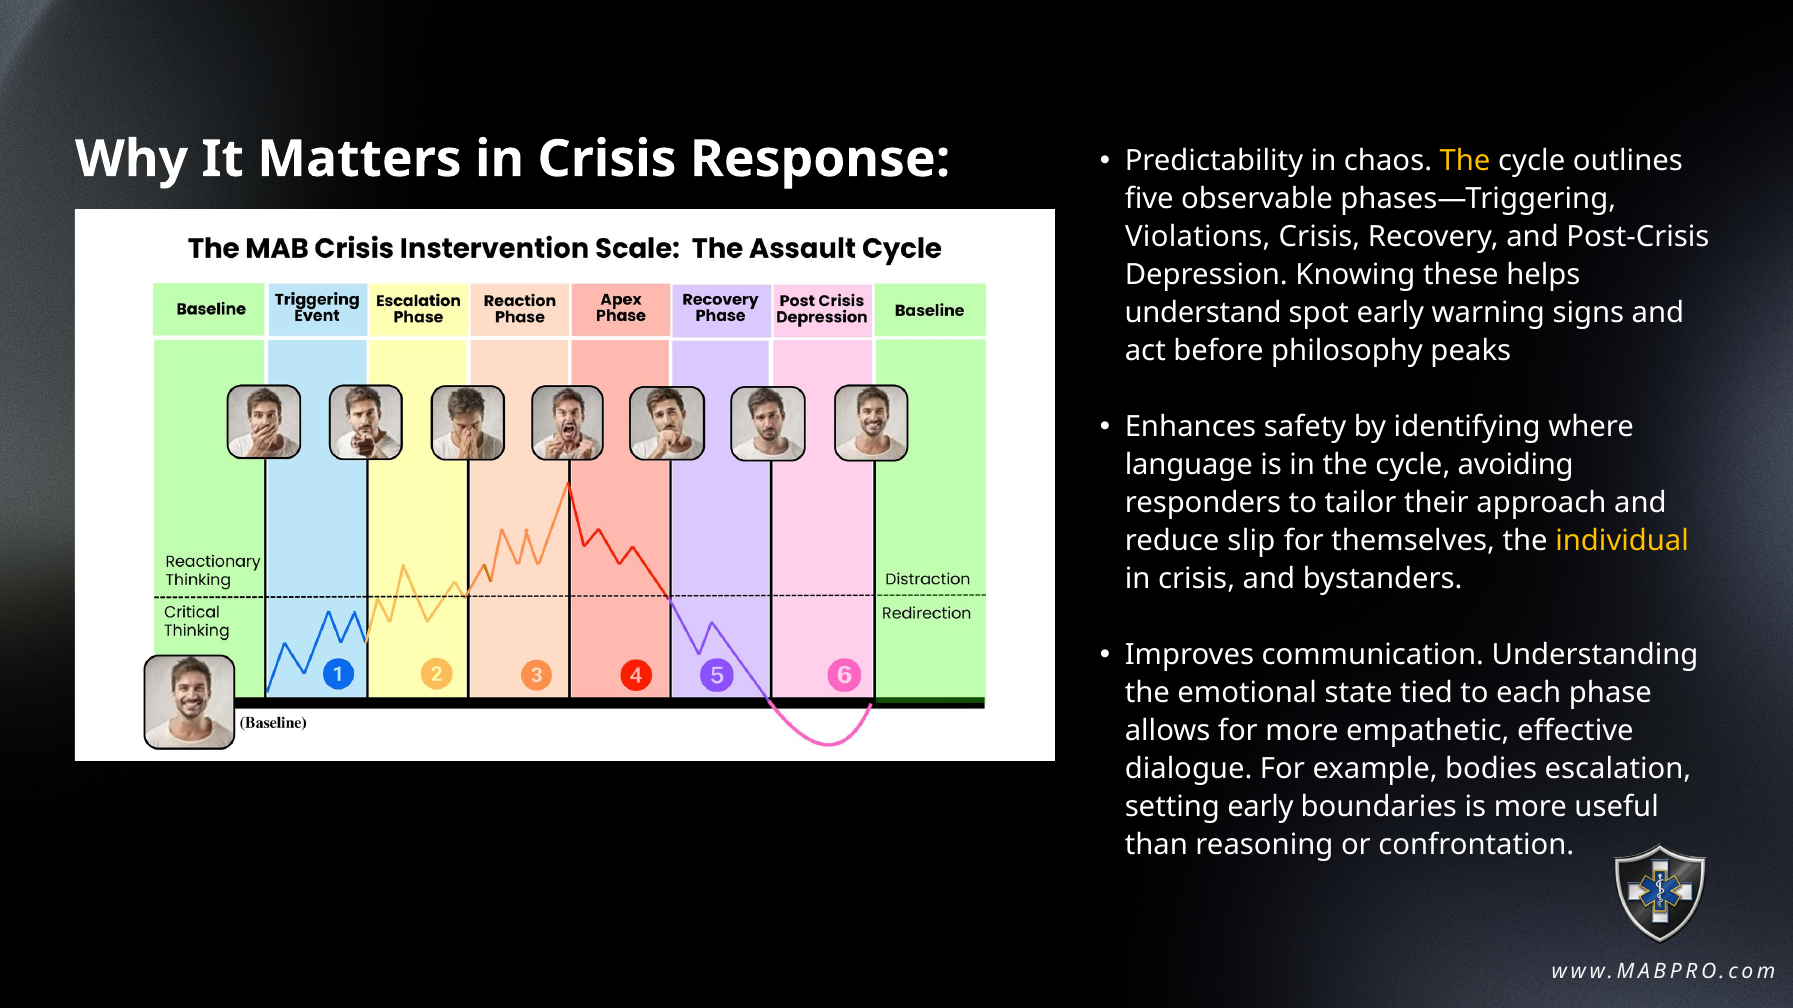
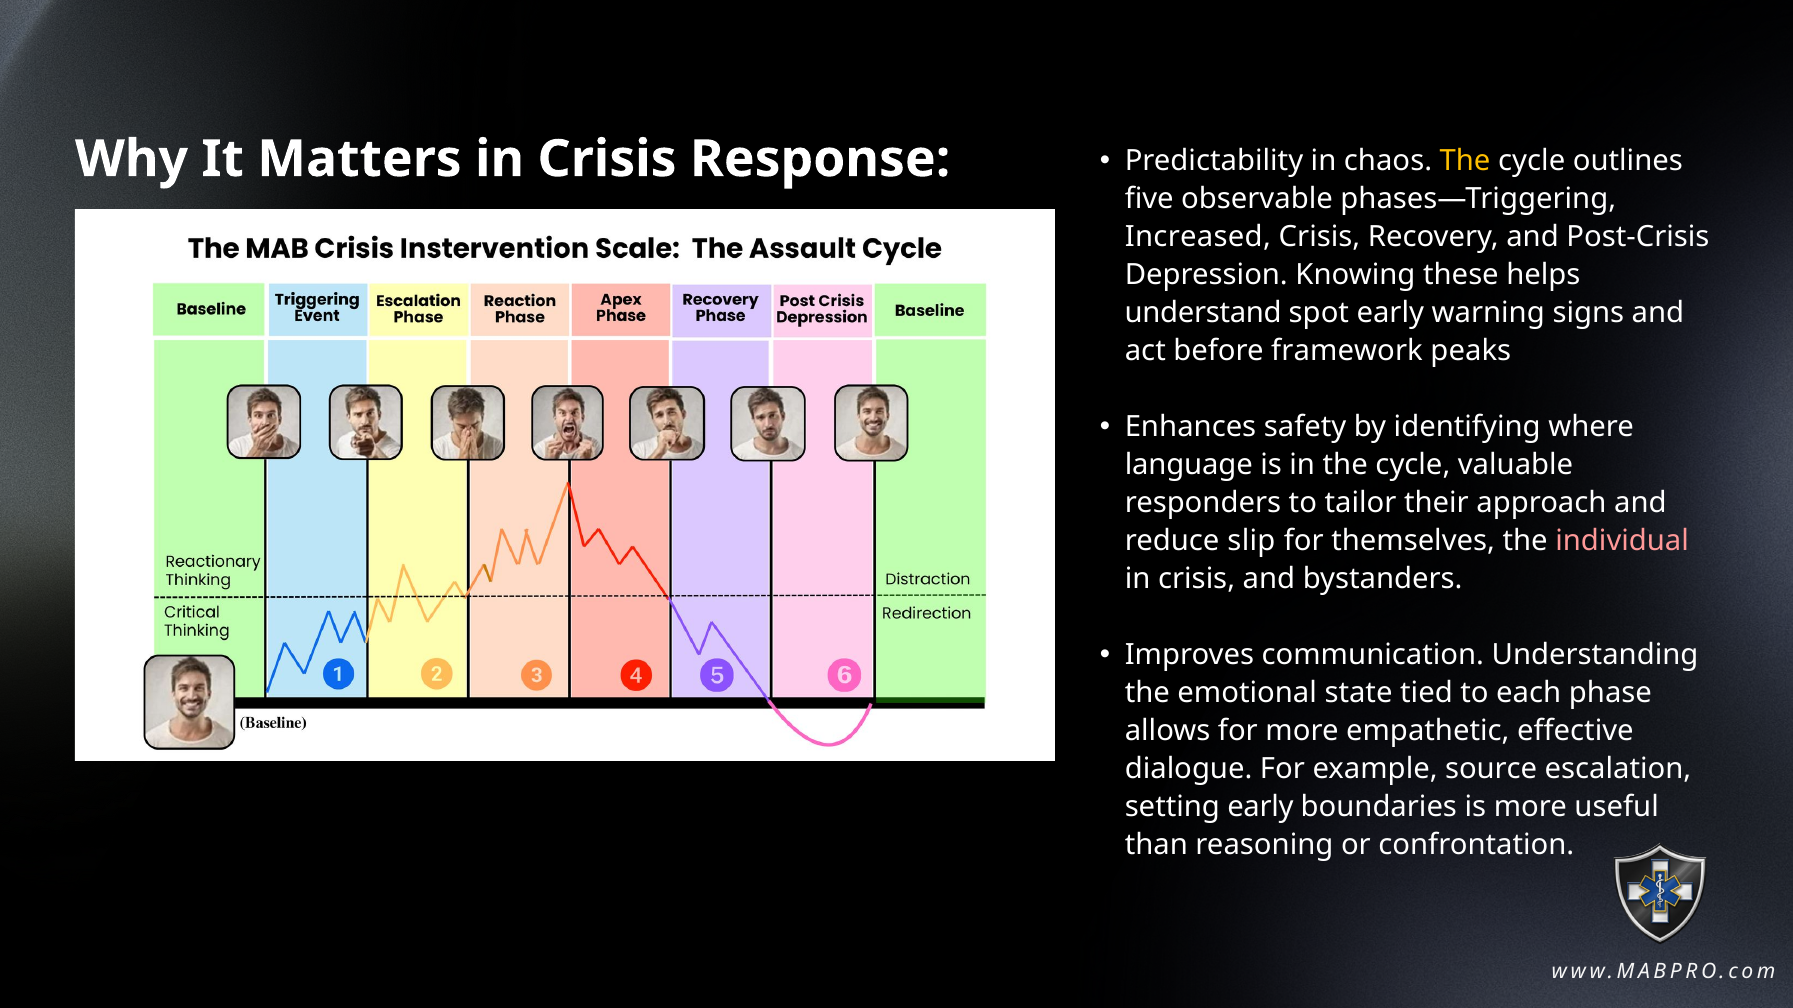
Violations: Violations -> Increased
philosophy: philosophy -> framework
avoiding: avoiding -> valuable
individual colour: yellow -> pink
bodies: bodies -> source
